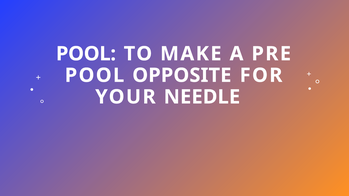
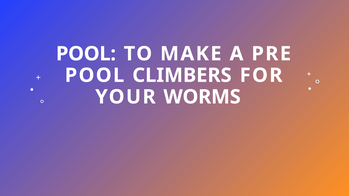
OPPOSITE: OPPOSITE -> CLIMBERS
NEEDLE: NEEDLE -> WORMS
